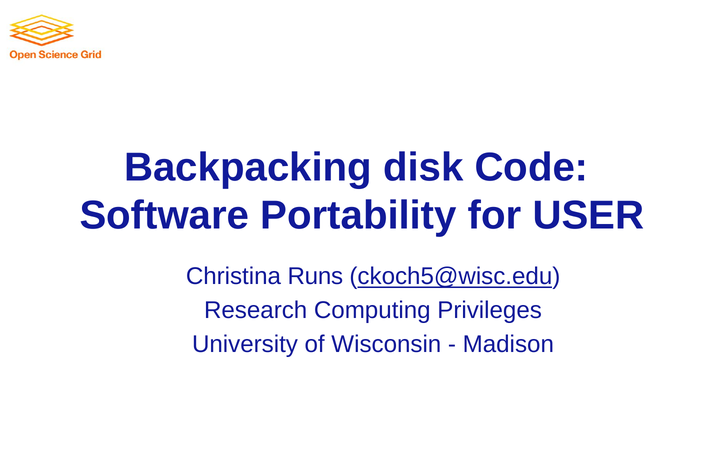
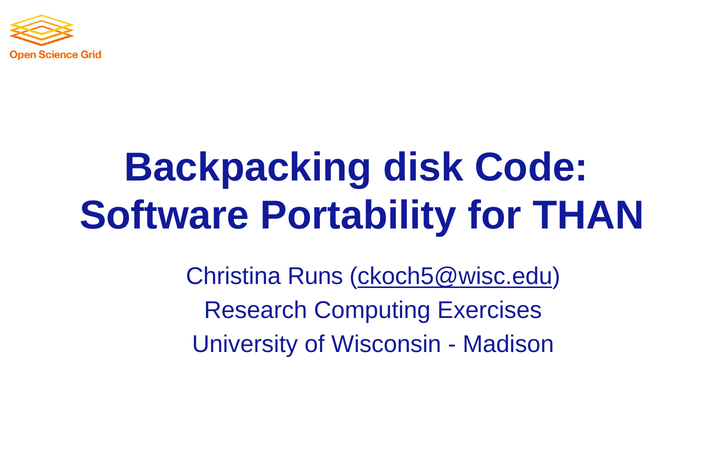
USER: USER -> THAN
Privileges: Privileges -> Exercises
